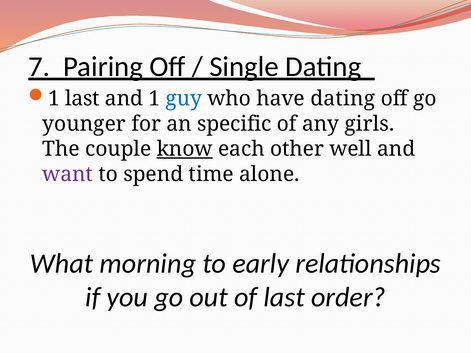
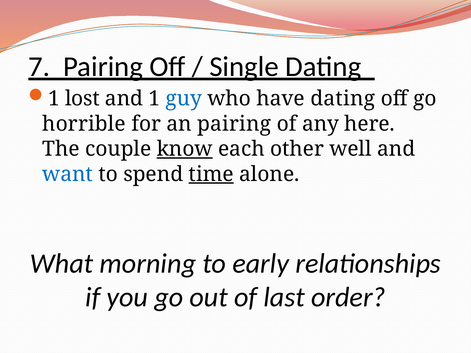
1 last: last -> lost
younger: younger -> horrible
an specific: specific -> pairing
girls: girls -> here
want colour: purple -> blue
time underline: none -> present
